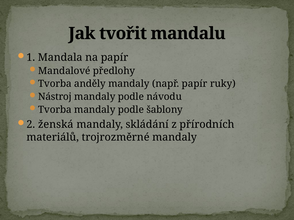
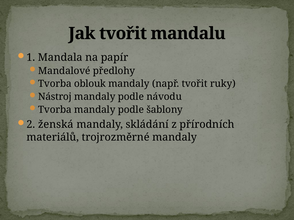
anděly: anděly -> oblouk
např papír: papír -> tvořit
